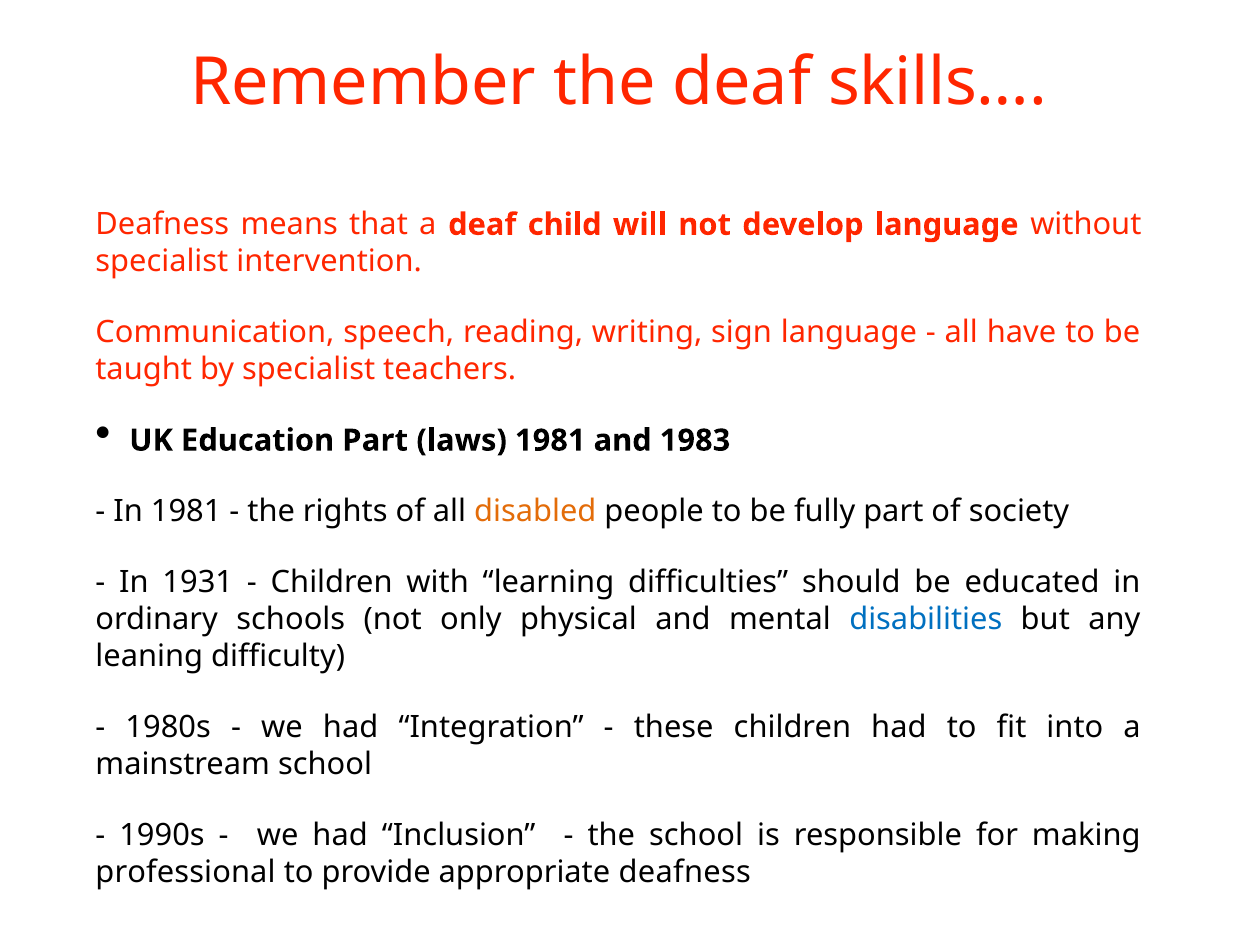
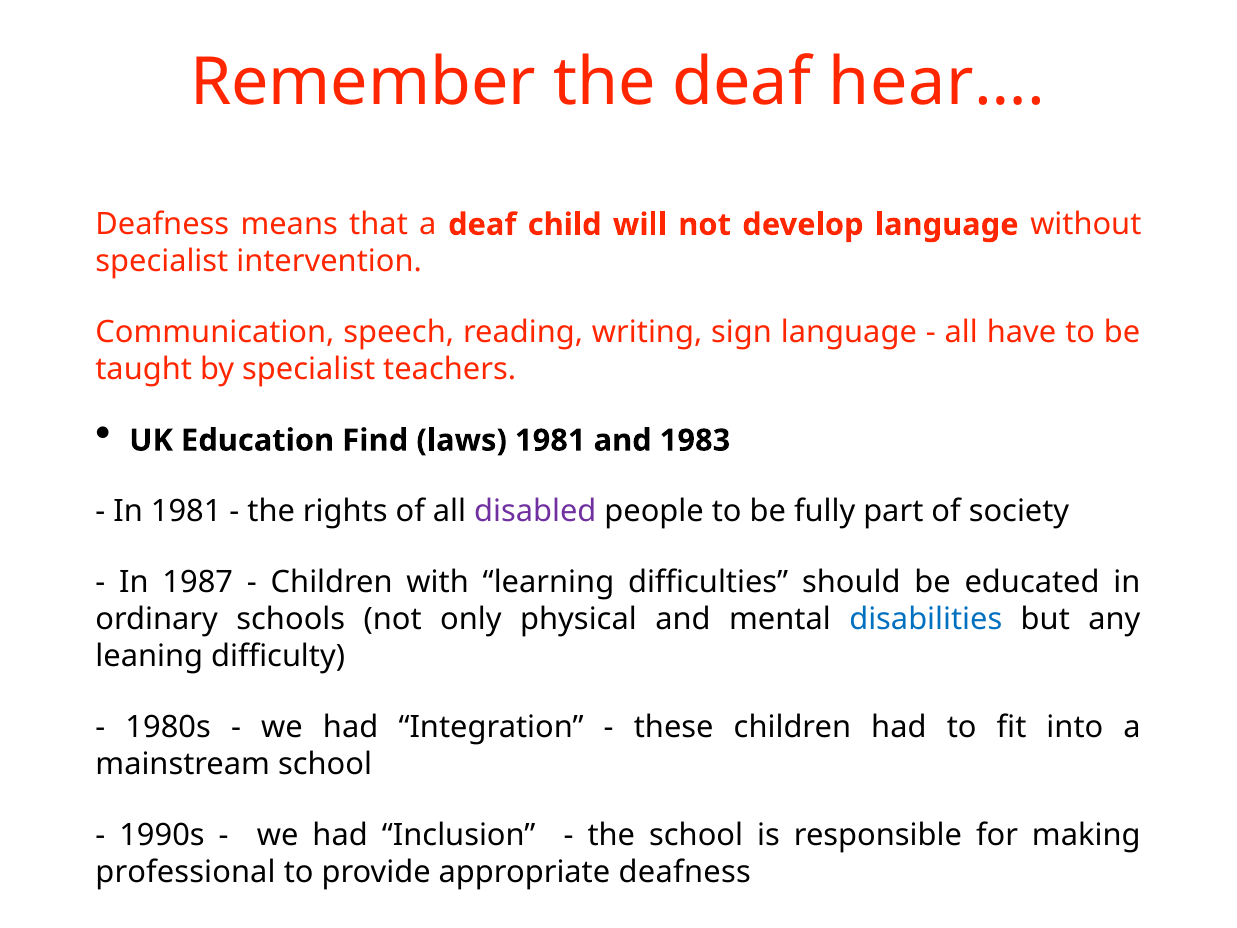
skills…: skills… -> hear…
Education Part: Part -> Find
disabled colour: orange -> purple
1931: 1931 -> 1987
